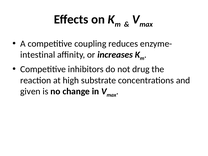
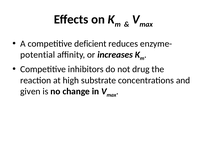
coupling: coupling -> deficient
intestinal: intestinal -> potential
